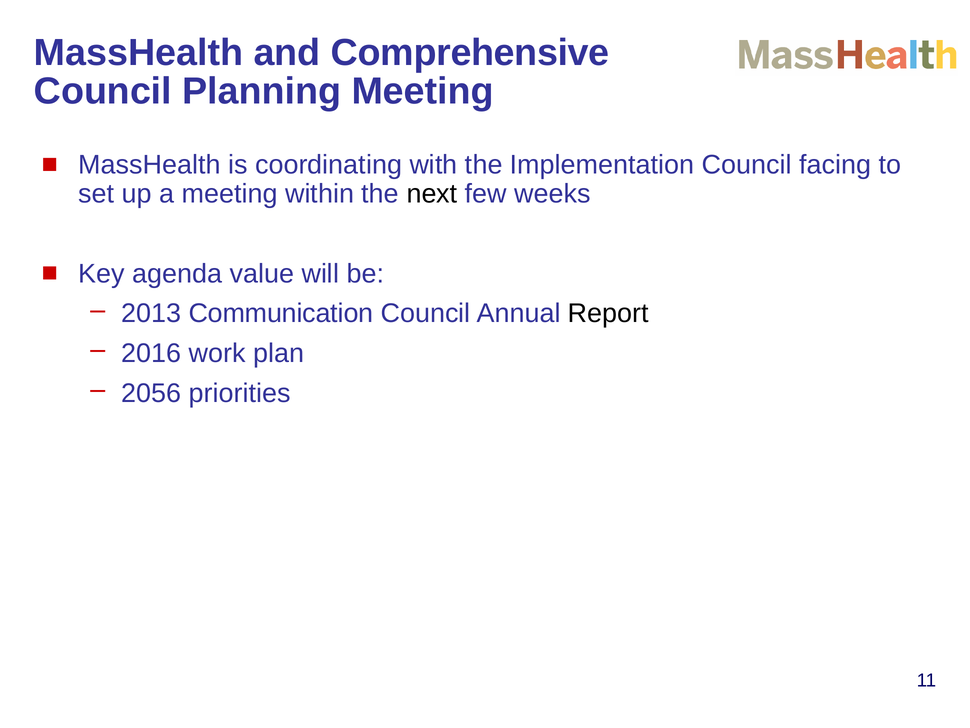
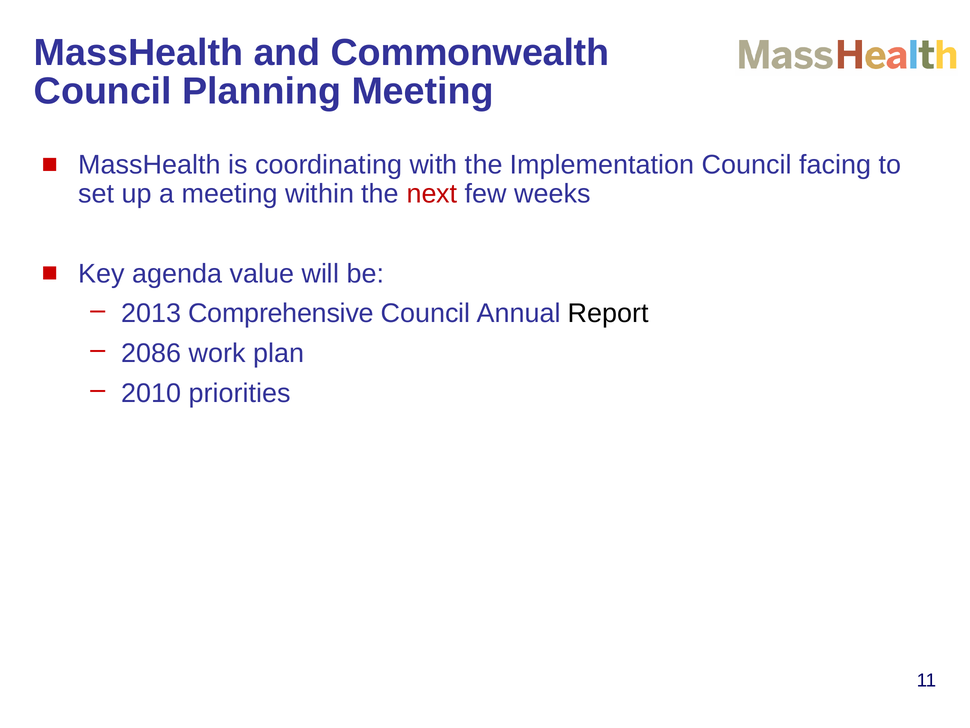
Comprehensive: Comprehensive -> Commonwealth
next colour: black -> red
Communication: Communication -> Comprehensive
2016: 2016 -> 2086
2056: 2056 -> 2010
